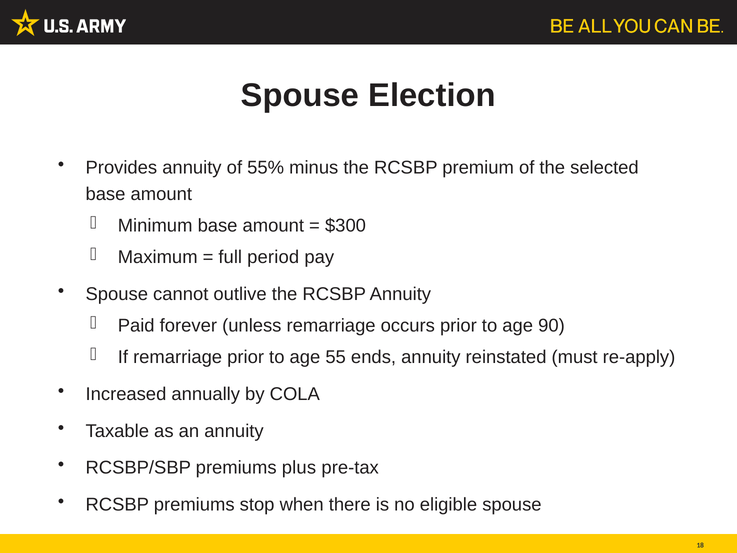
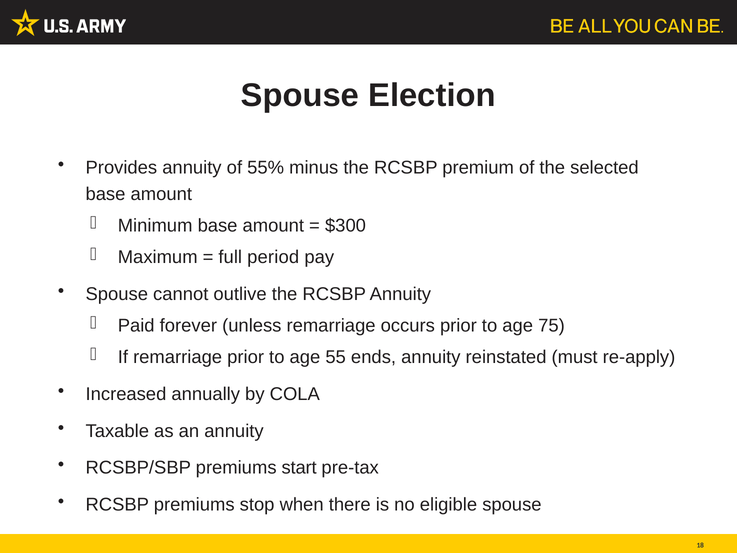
90: 90 -> 75
plus: plus -> start
